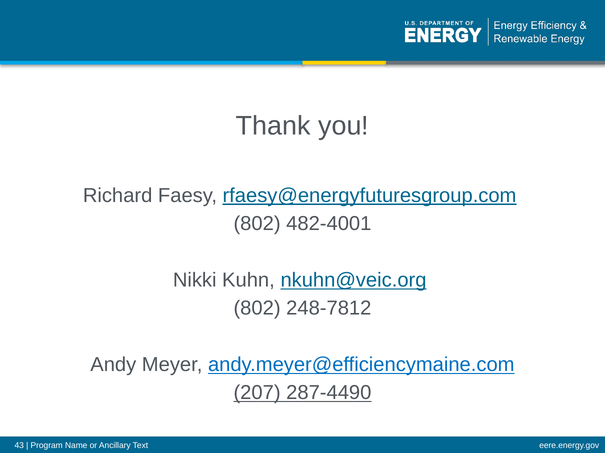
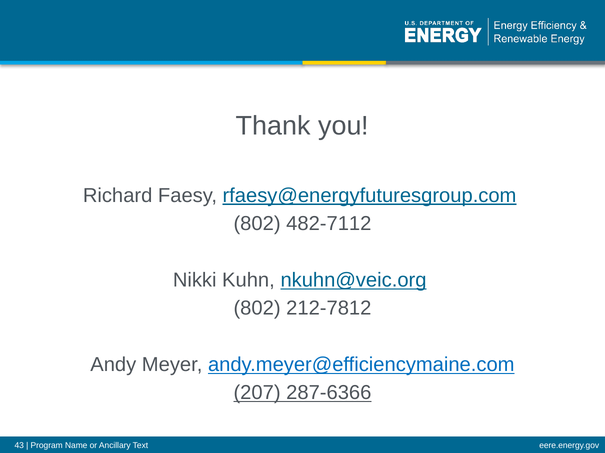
482-4001: 482-4001 -> 482-7112
248-7812: 248-7812 -> 212-7812
287-4490: 287-4490 -> 287-6366
